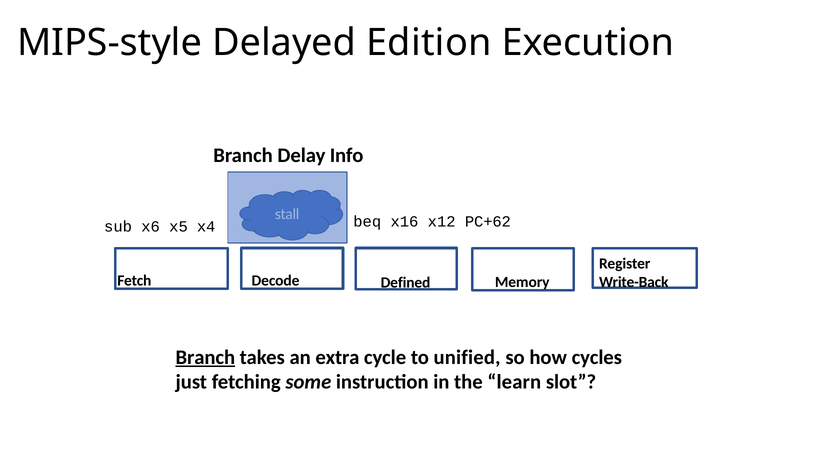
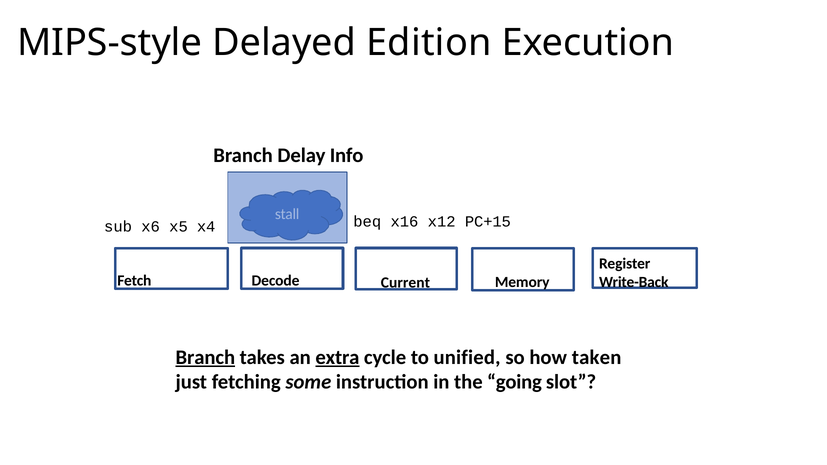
PC+62: PC+62 -> PC+15
Defined: Defined -> Current
extra underline: none -> present
cycles: cycles -> taken
learn: learn -> going
